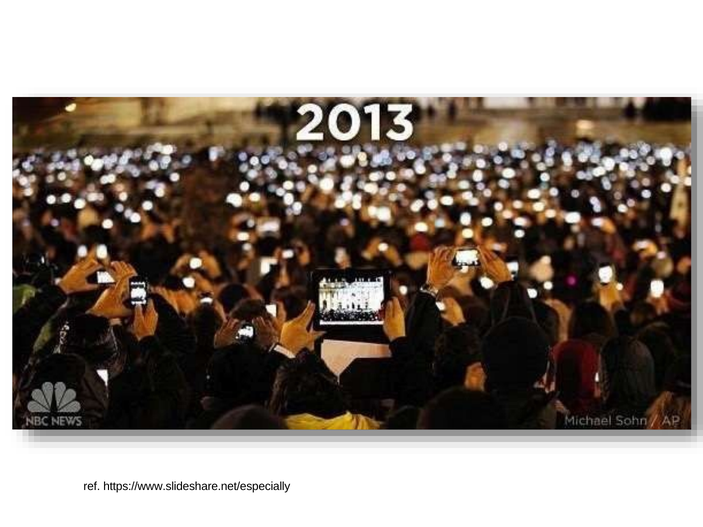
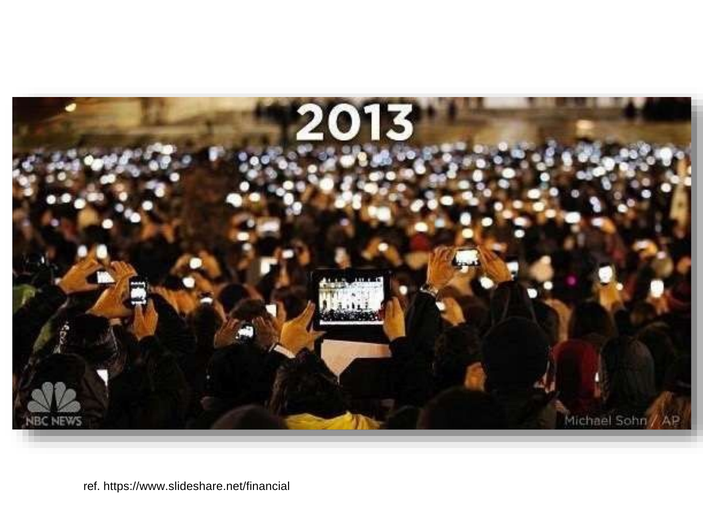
https://www.slideshare.net/especially: https://www.slideshare.net/especially -> https://www.slideshare.net/financial
